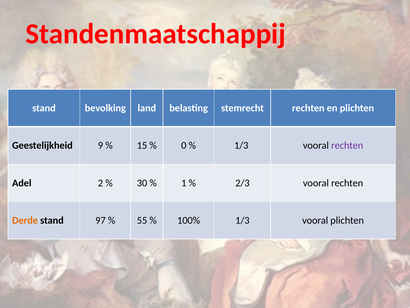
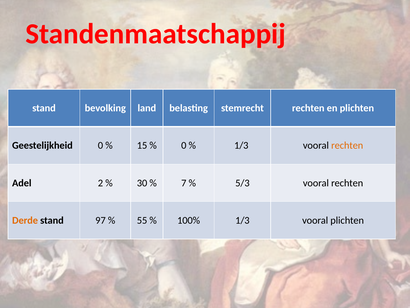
Geestelijkheid 9: 9 -> 0
rechten at (347, 145) colour: purple -> orange
1: 1 -> 7
2/3: 2/3 -> 5/3
